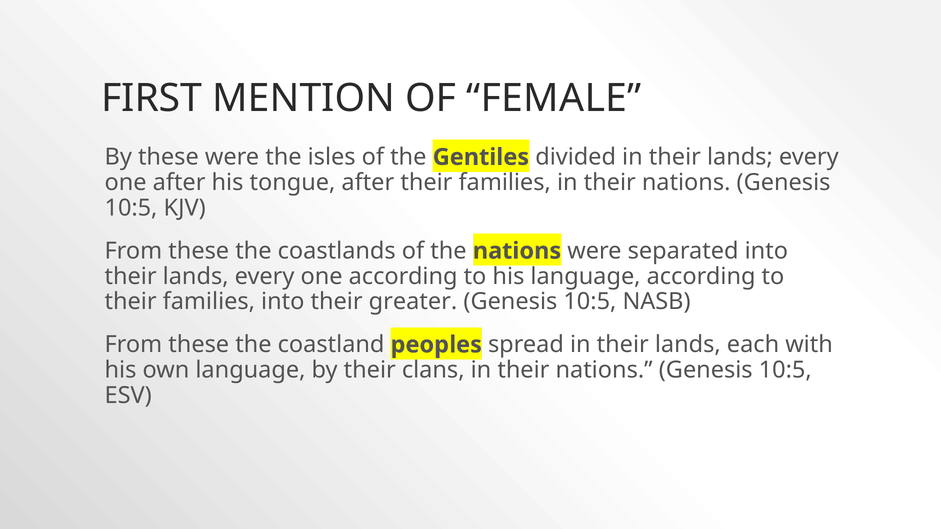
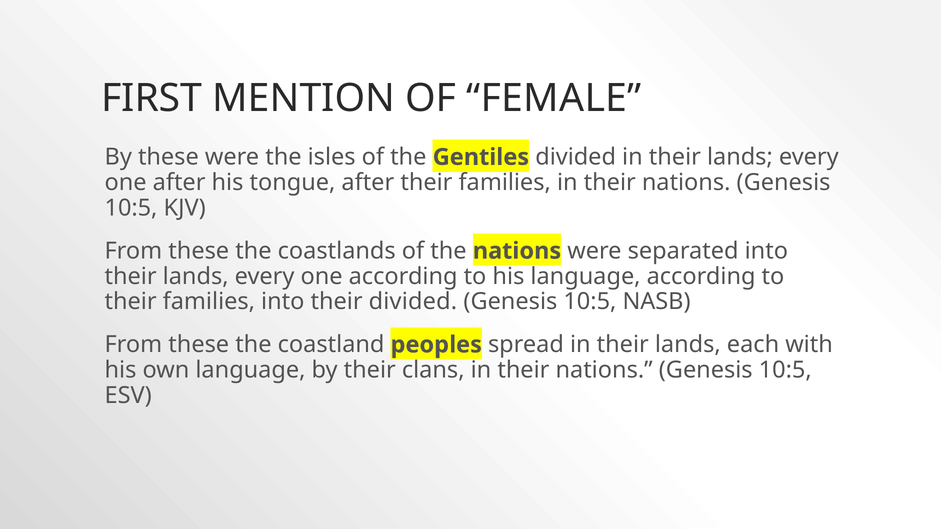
their greater: greater -> divided
